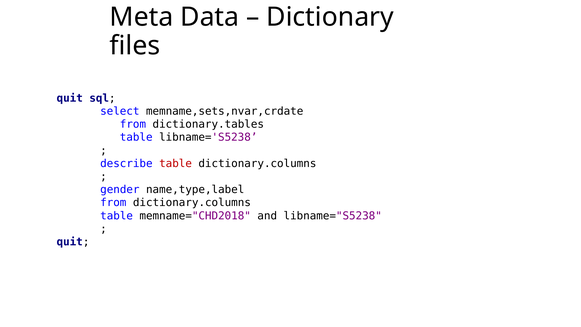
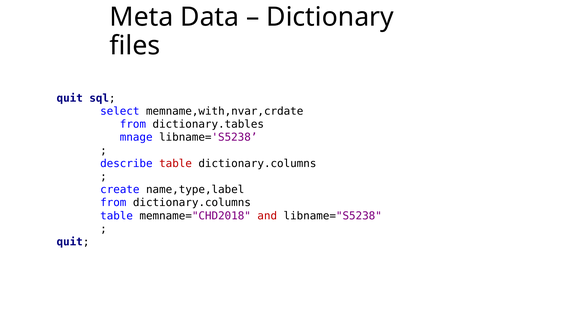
memname,sets,nvar,crdate: memname,sets,nvar,crdate -> memname,with,nvar,crdate
table at (136, 137): table -> mnage
gender: gender -> create
and colour: black -> red
